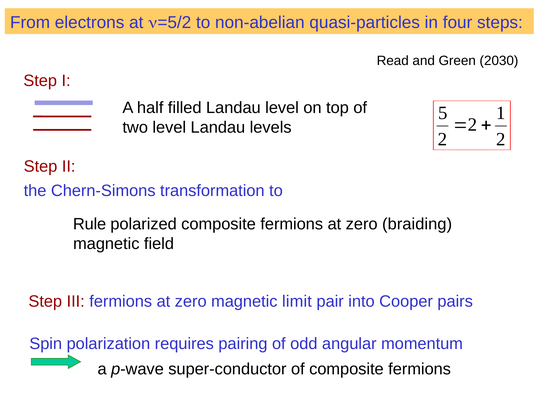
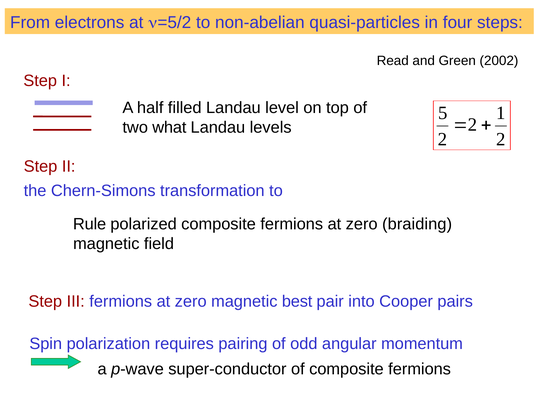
2030: 2030 -> 2002
two level: level -> what
limit: limit -> best
